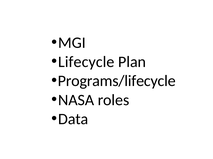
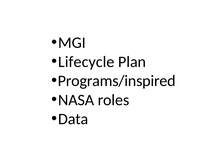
Programs/lifecycle: Programs/lifecycle -> Programs/inspired
